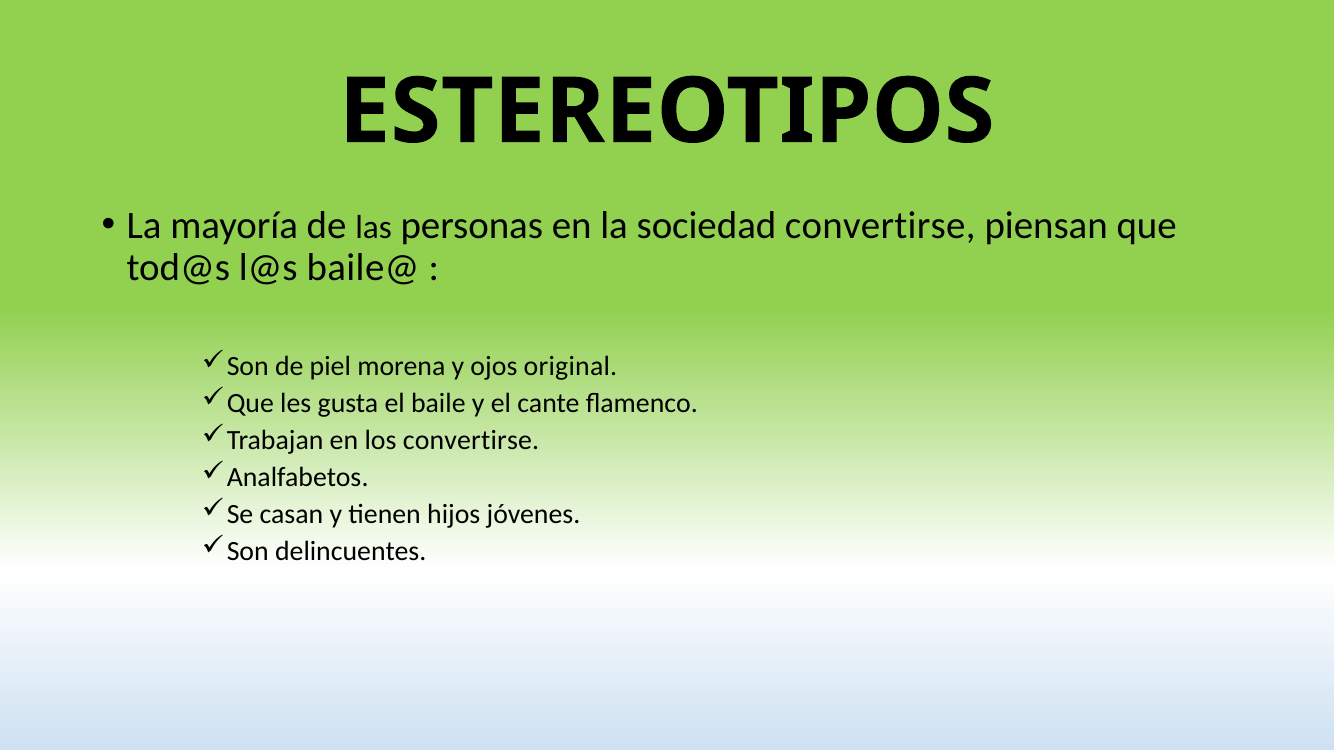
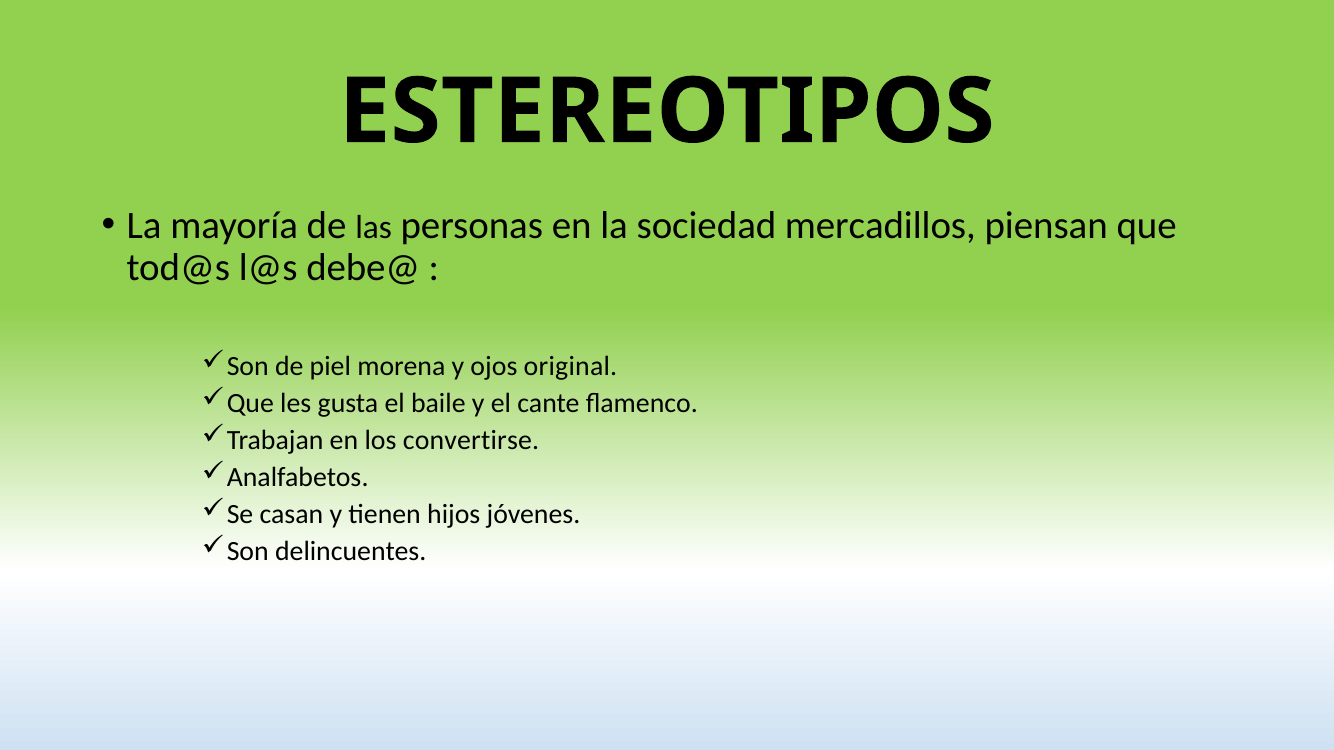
sociedad convertirse: convertirse -> mercadillos
baile@: baile@ -> debe@
